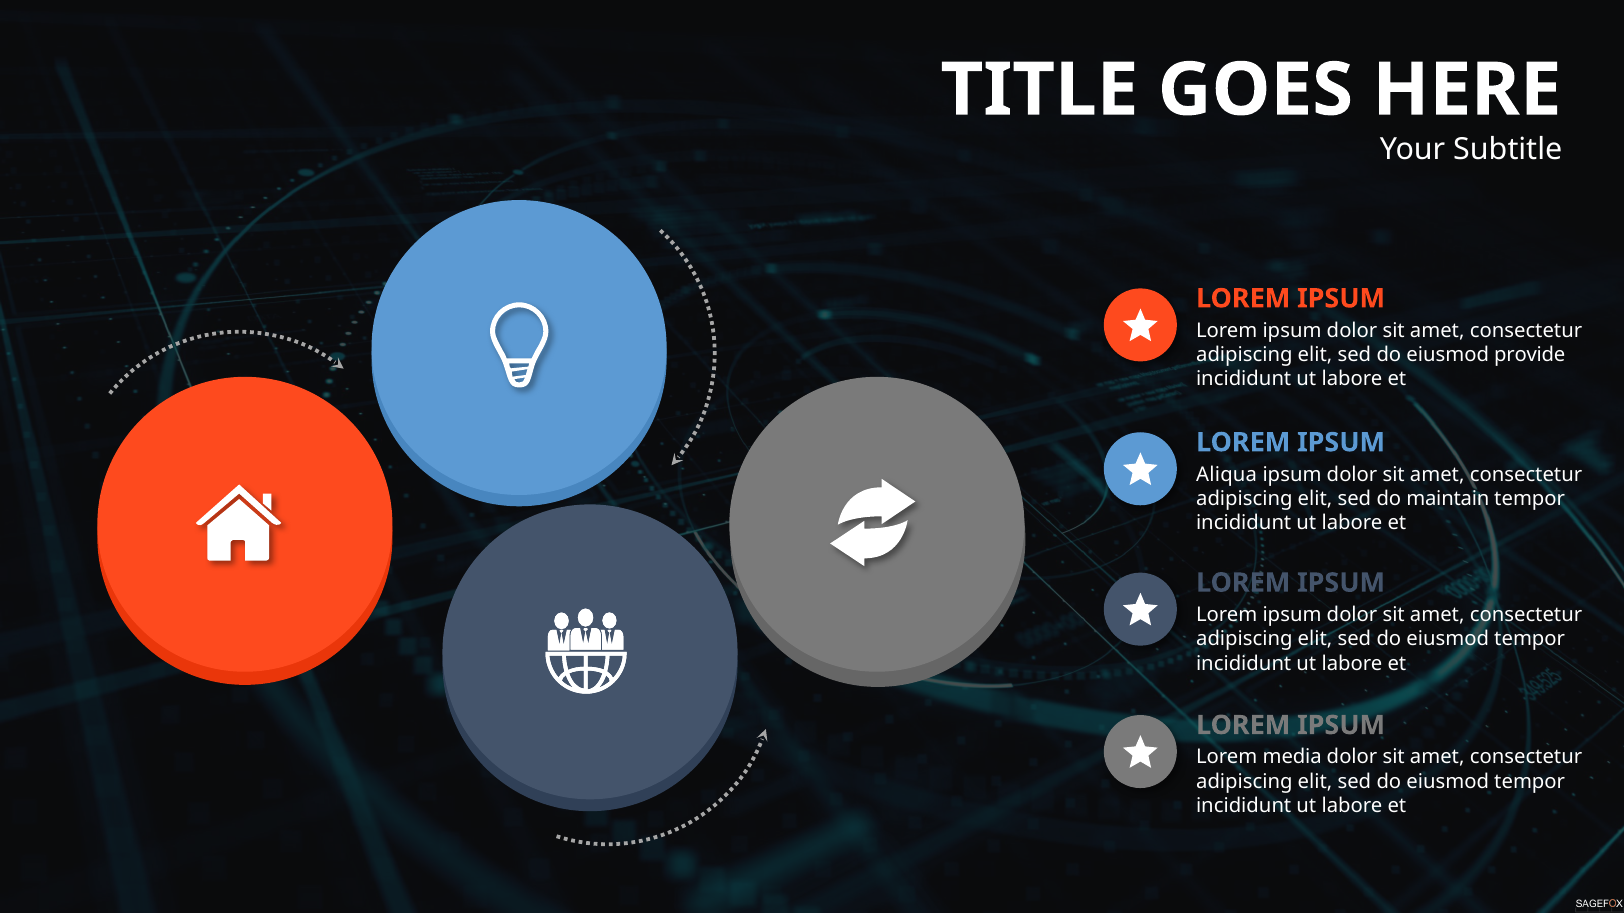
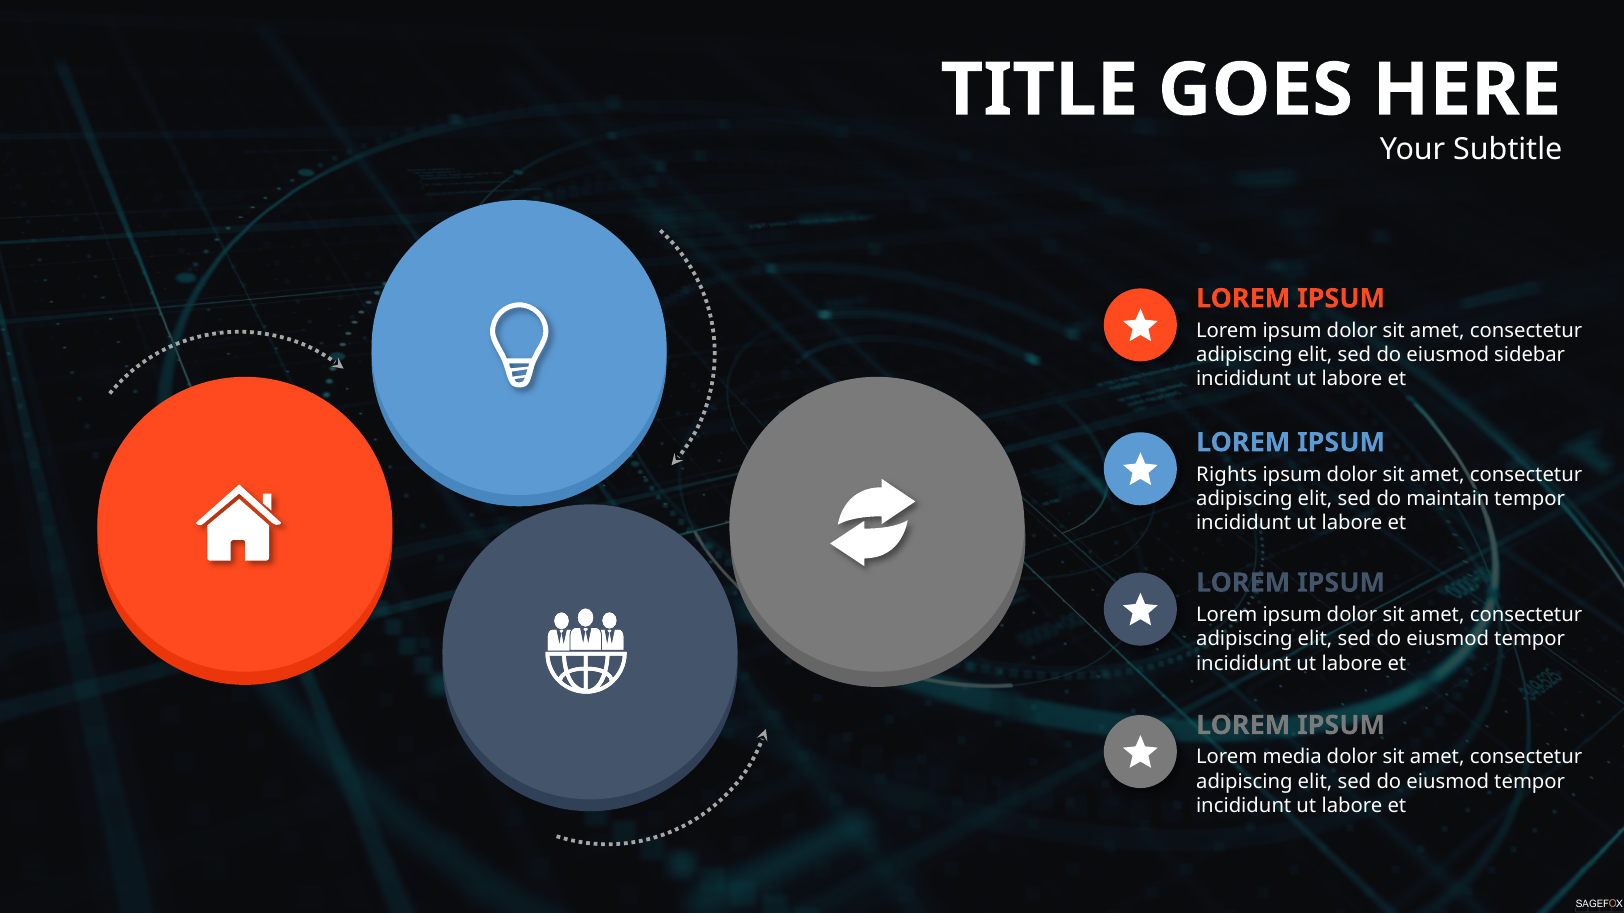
provide: provide -> sidebar
Aliqua: Aliqua -> Rights
